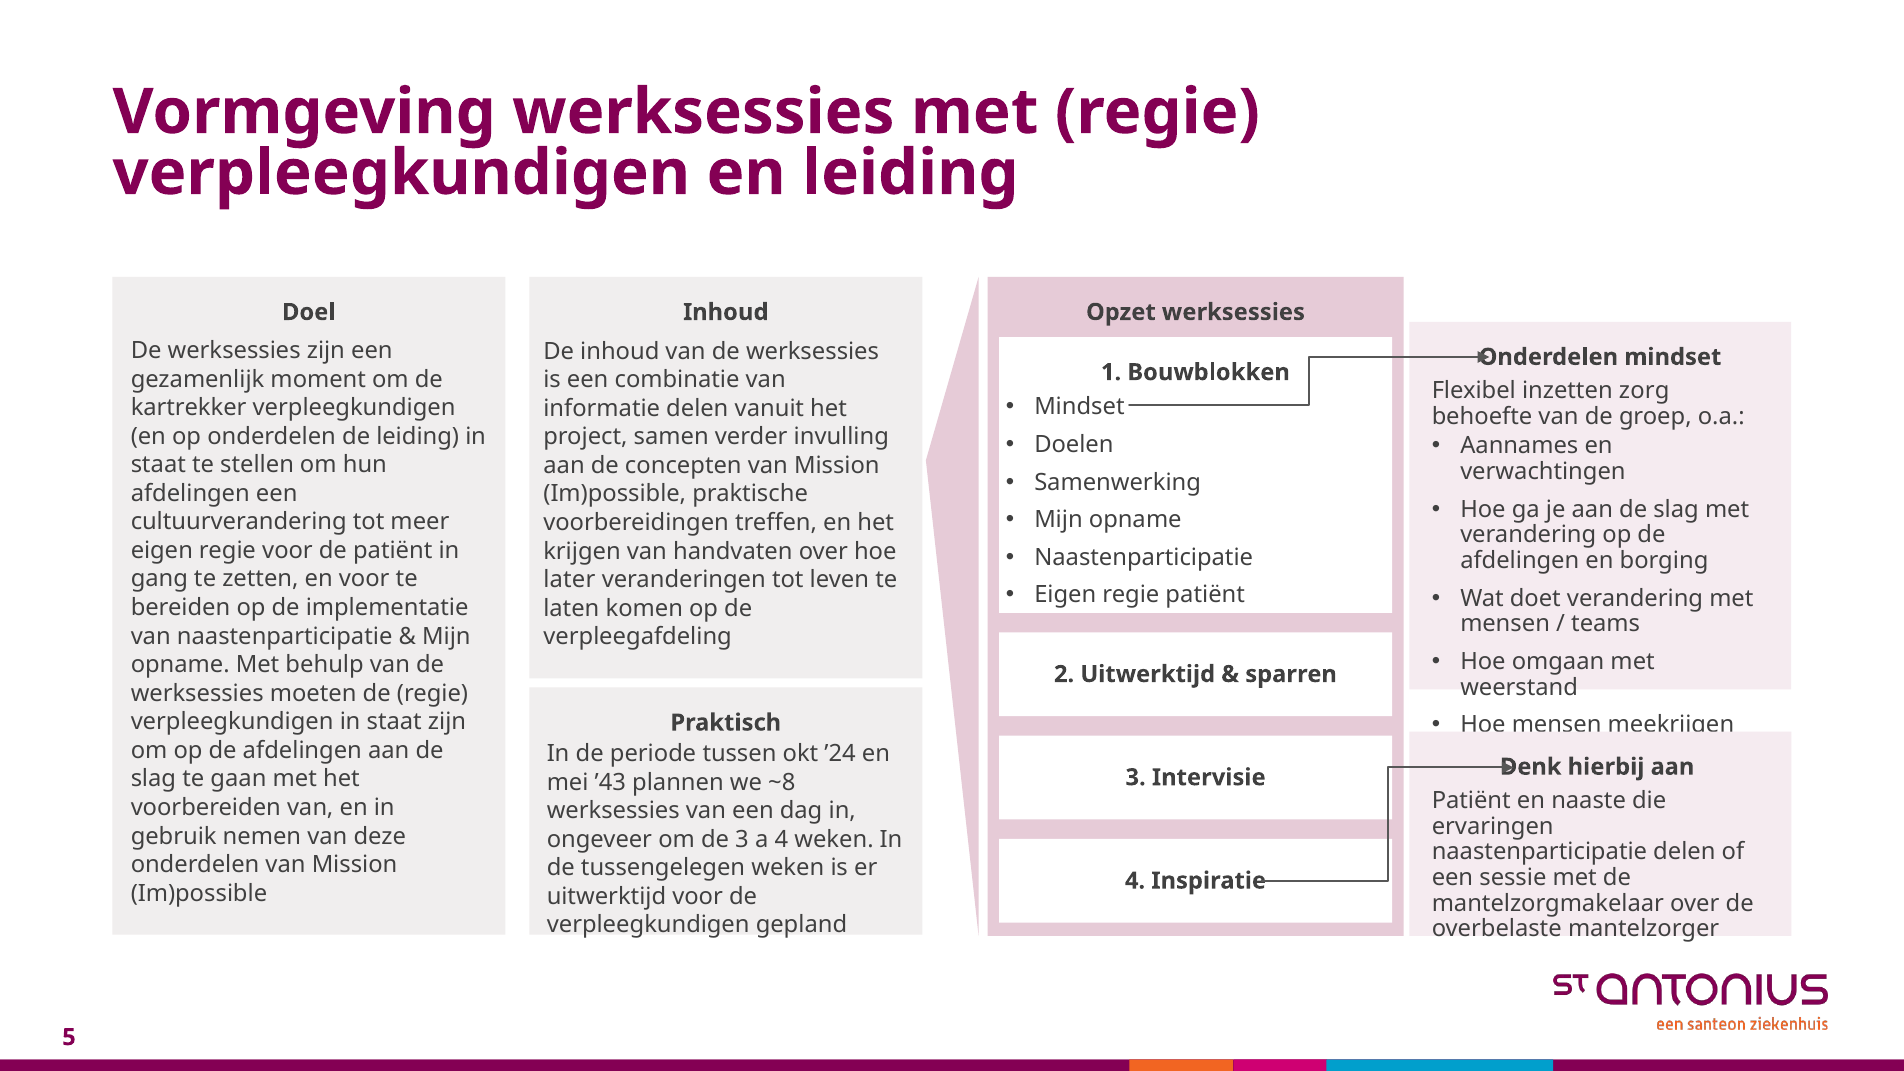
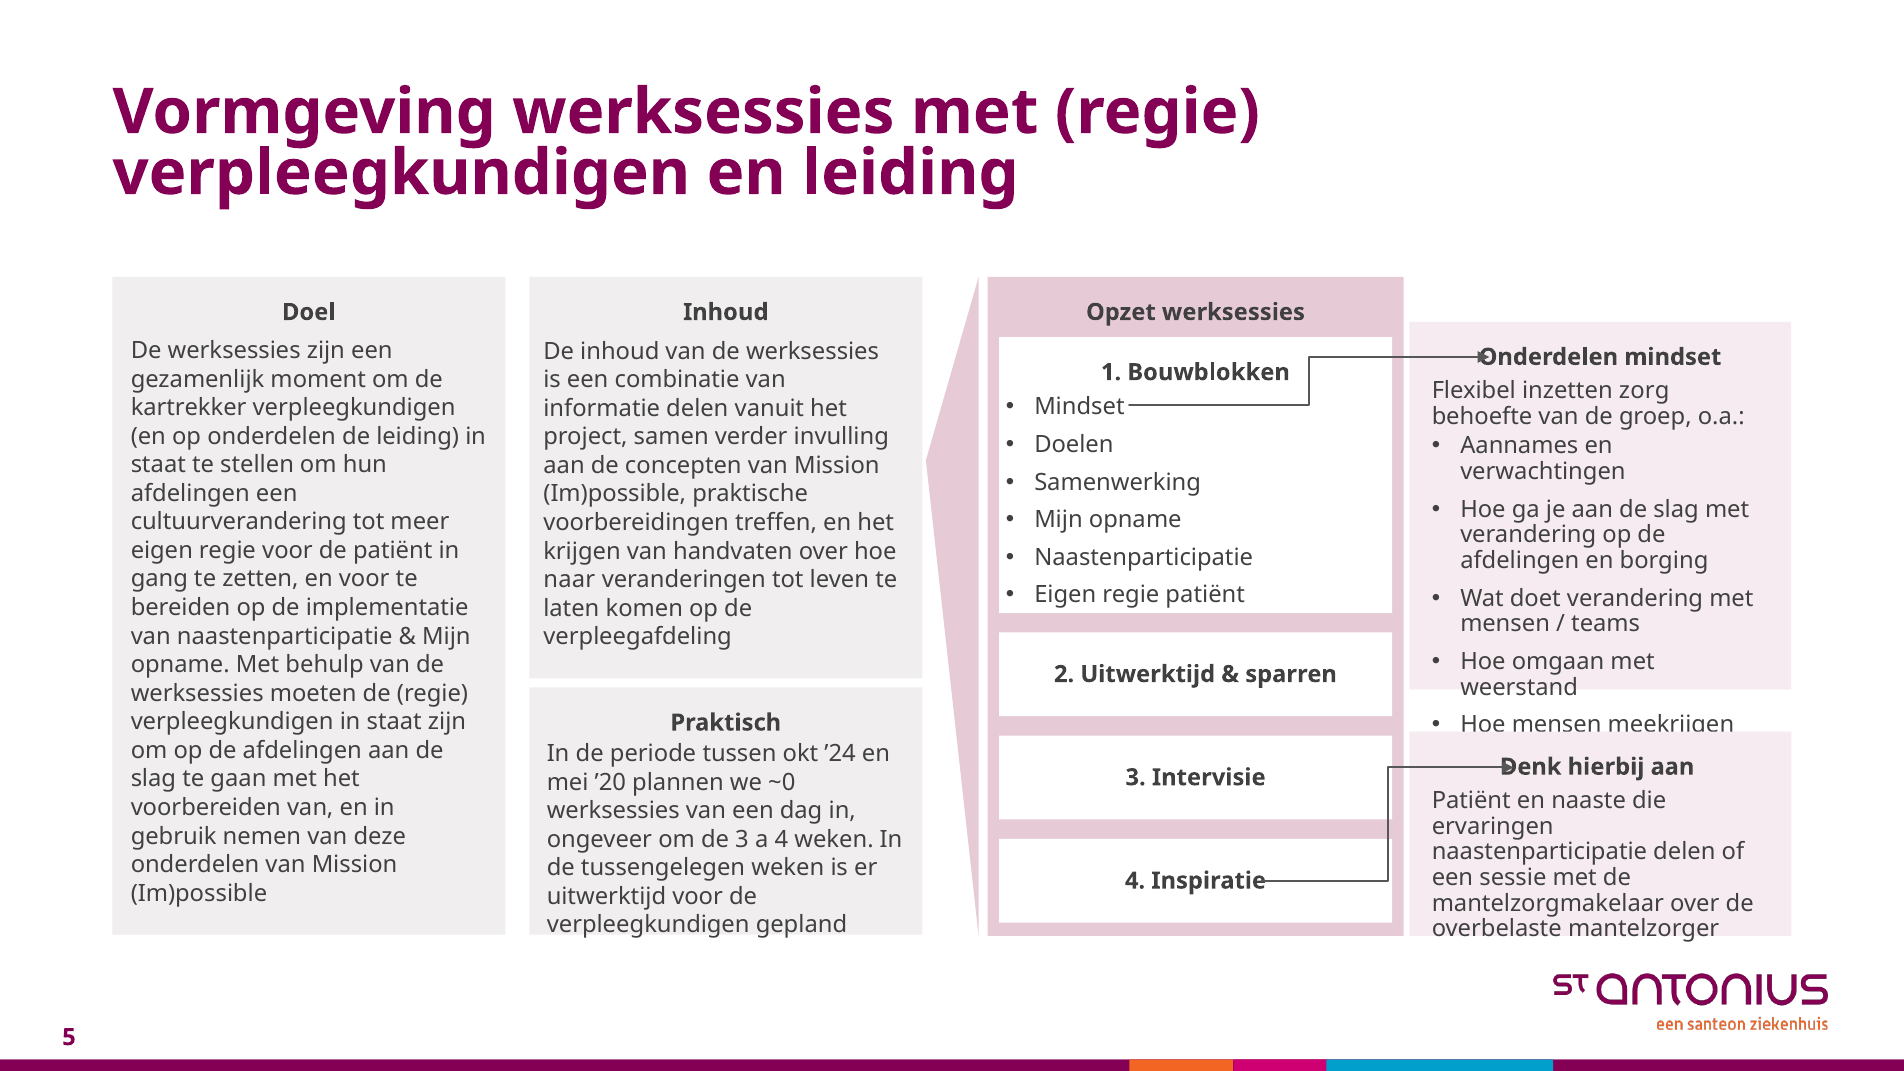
later: later -> naar
’43: ’43 -> ’20
~8: ~8 -> ~0
